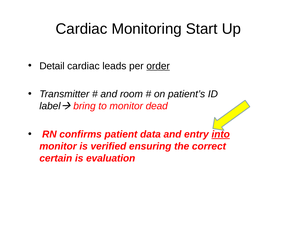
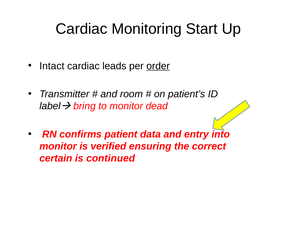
Detail: Detail -> Intact
into underline: present -> none
evaluation: evaluation -> continued
